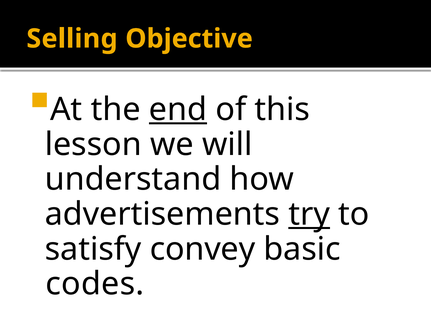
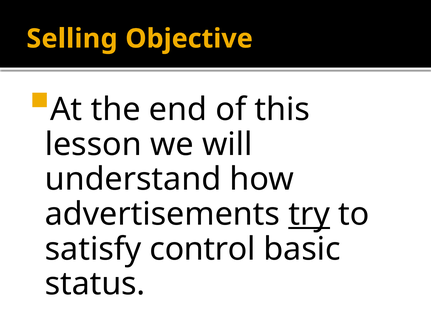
end underline: present -> none
convey: convey -> control
codes: codes -> status
